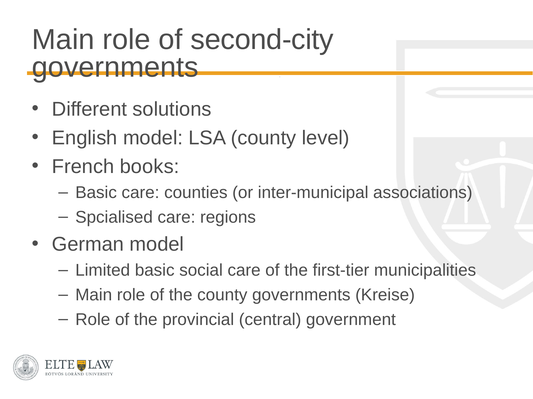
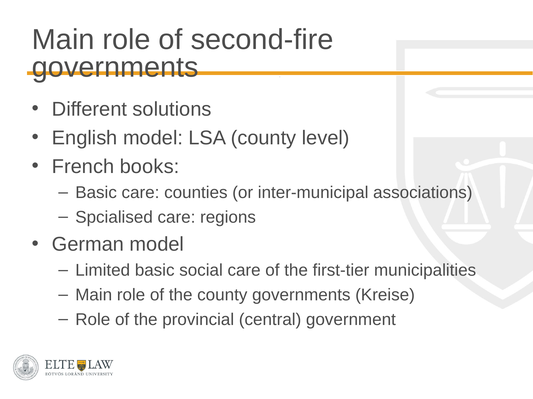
second-city: second-city -> second-fire
